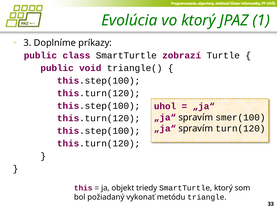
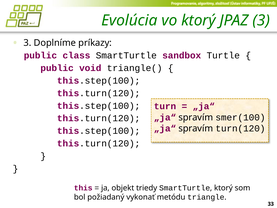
JPAZ 1: 1 -> 3
zobrazí: zobrazí -> sandbox
uhol: uhol -> turn
